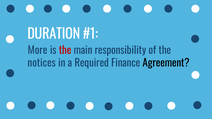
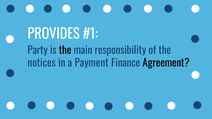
DURATION: DURATION -> PROVIDES
More: More -> Party
the at (65, 51) colour: red -> black
Required: Required -> Payment
